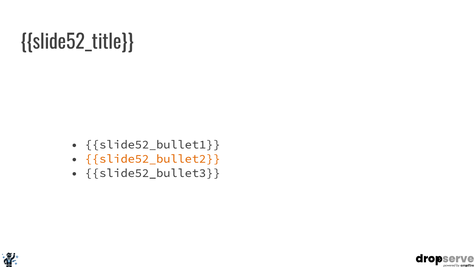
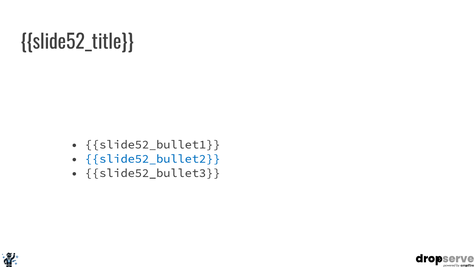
slide52_bullet2 colour: orange -> blue
